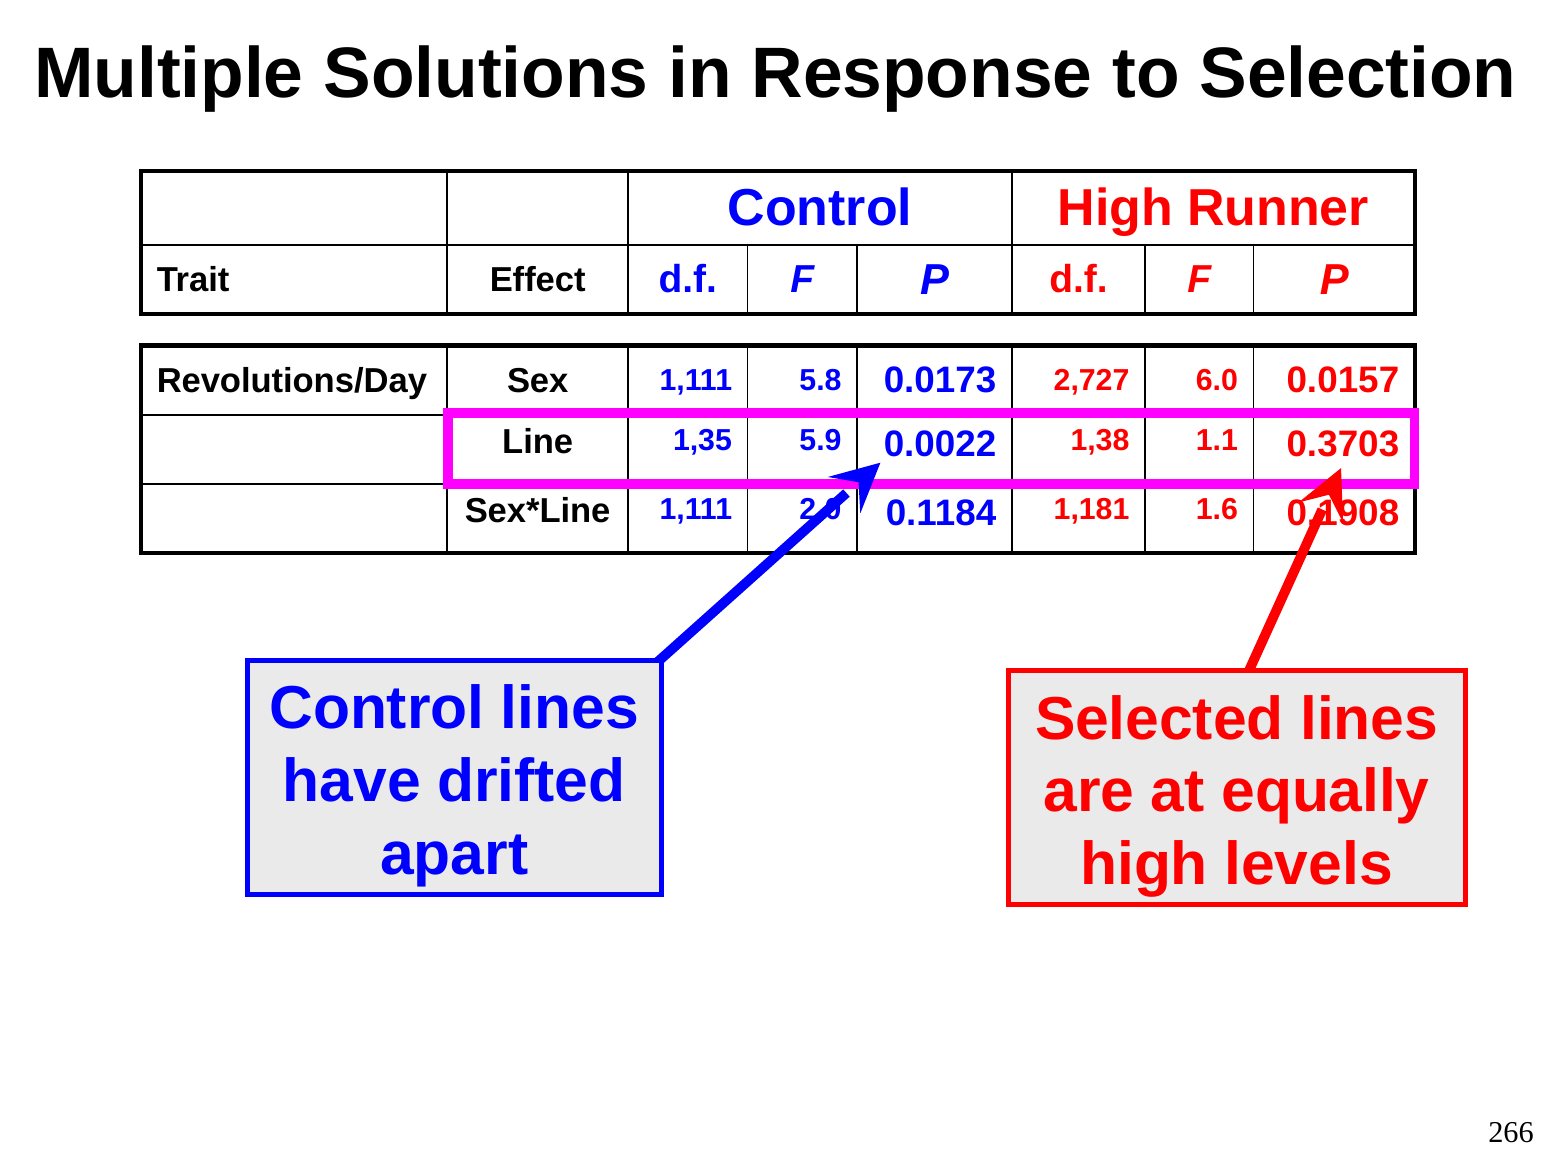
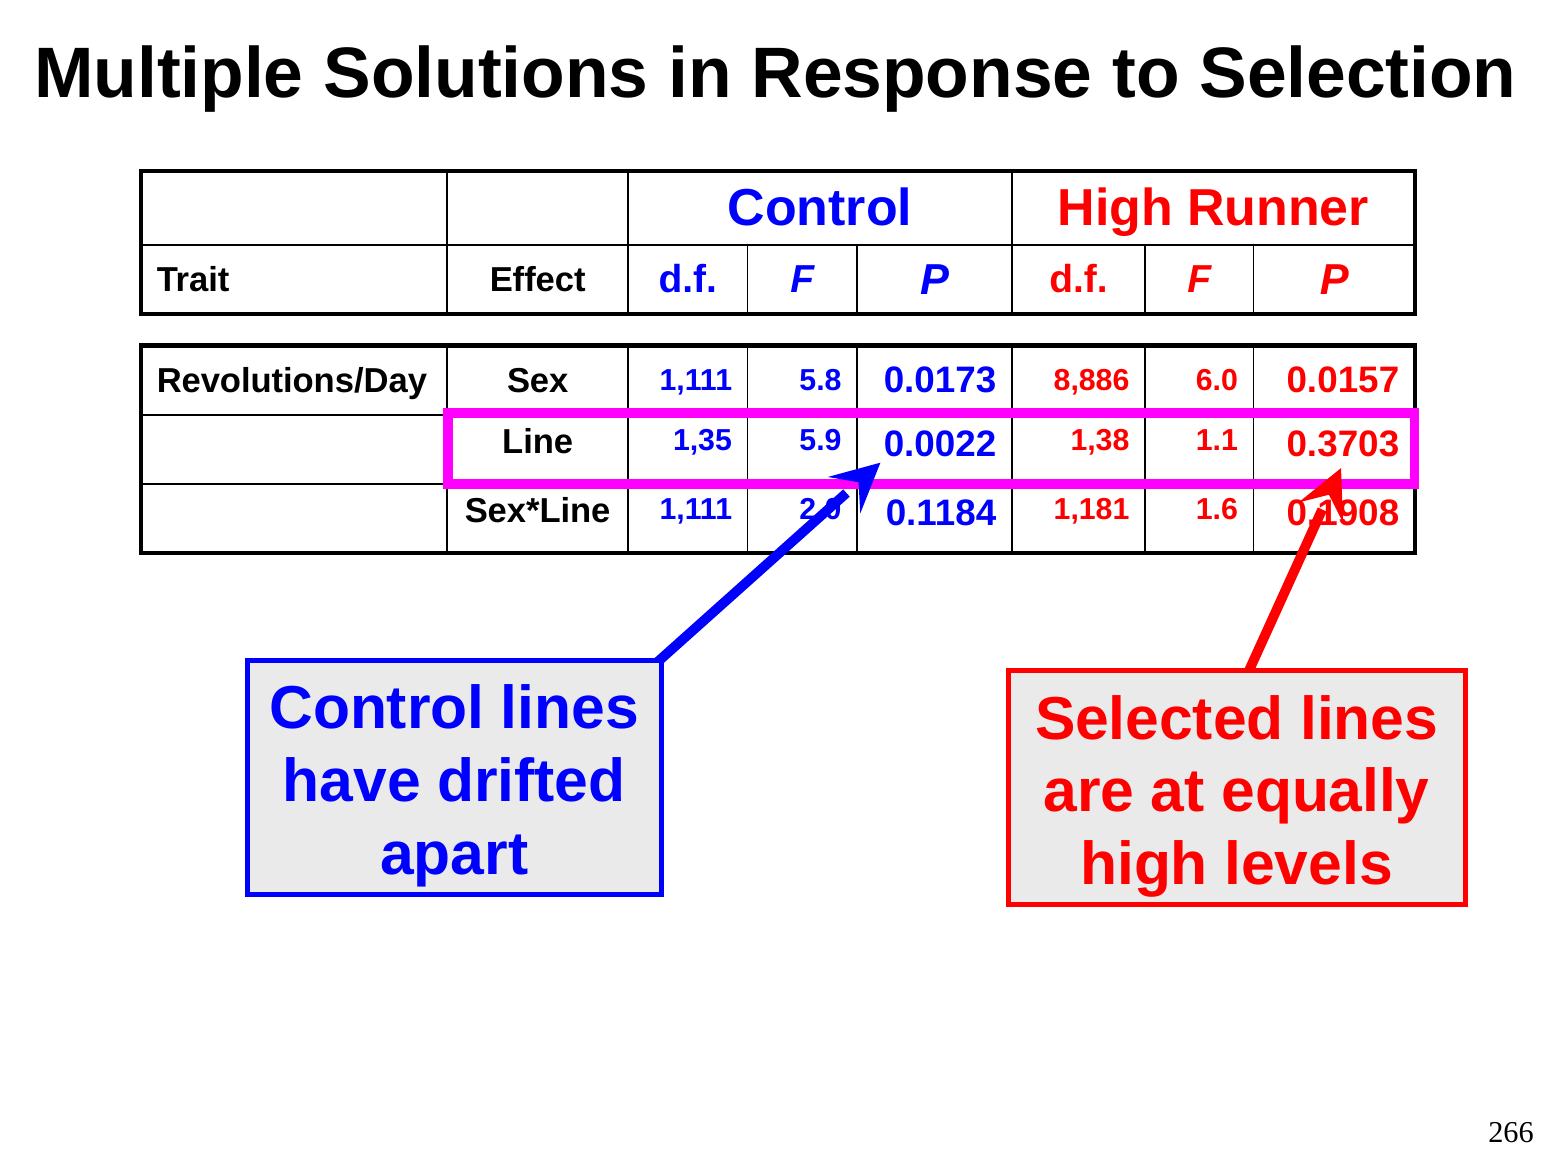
2,727: 2,727 -> 8,886
